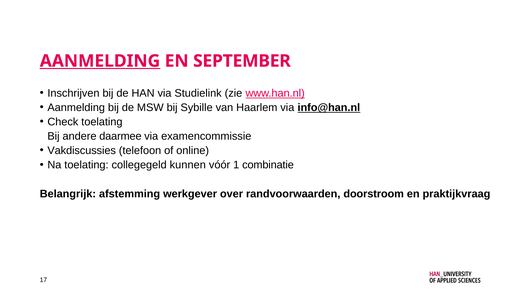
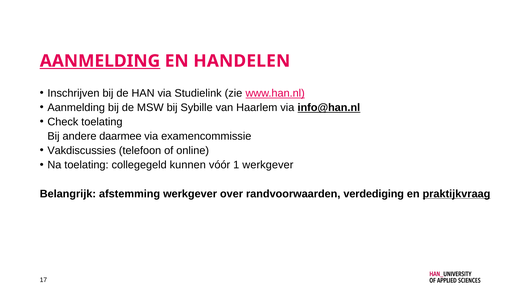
SEPTEMBER: SEPTEMBER -> HANDELEN
1 combinatie: combinatie -> werkgever
doorstroom: doorstroom -> verdediging
praktijkvraag underline: none -> present
